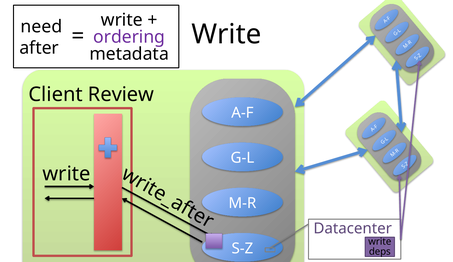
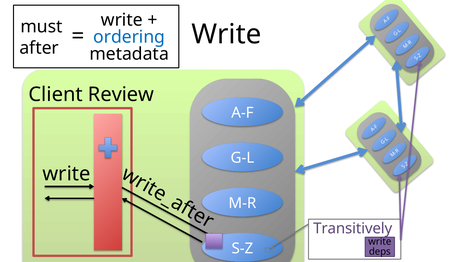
need: need -> must
ordering colour: purple -> blue
Datacenter: Datacenter -> Transitively
